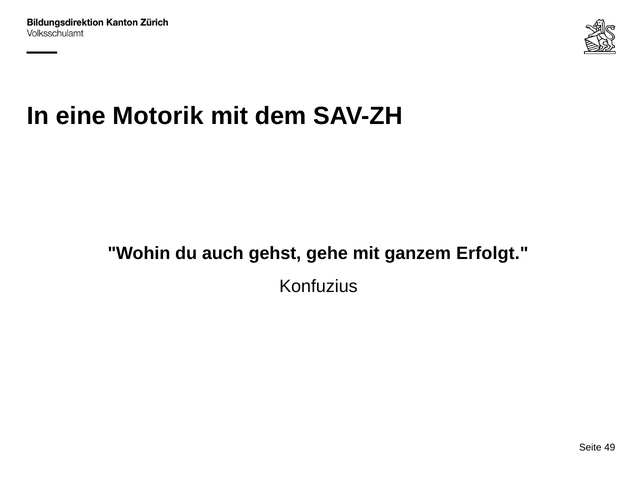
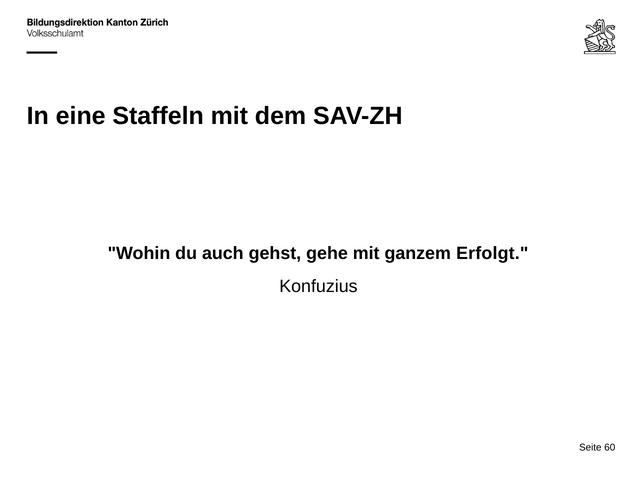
Motorik: Motorik -> Staffeln
49: 49 -> 60
